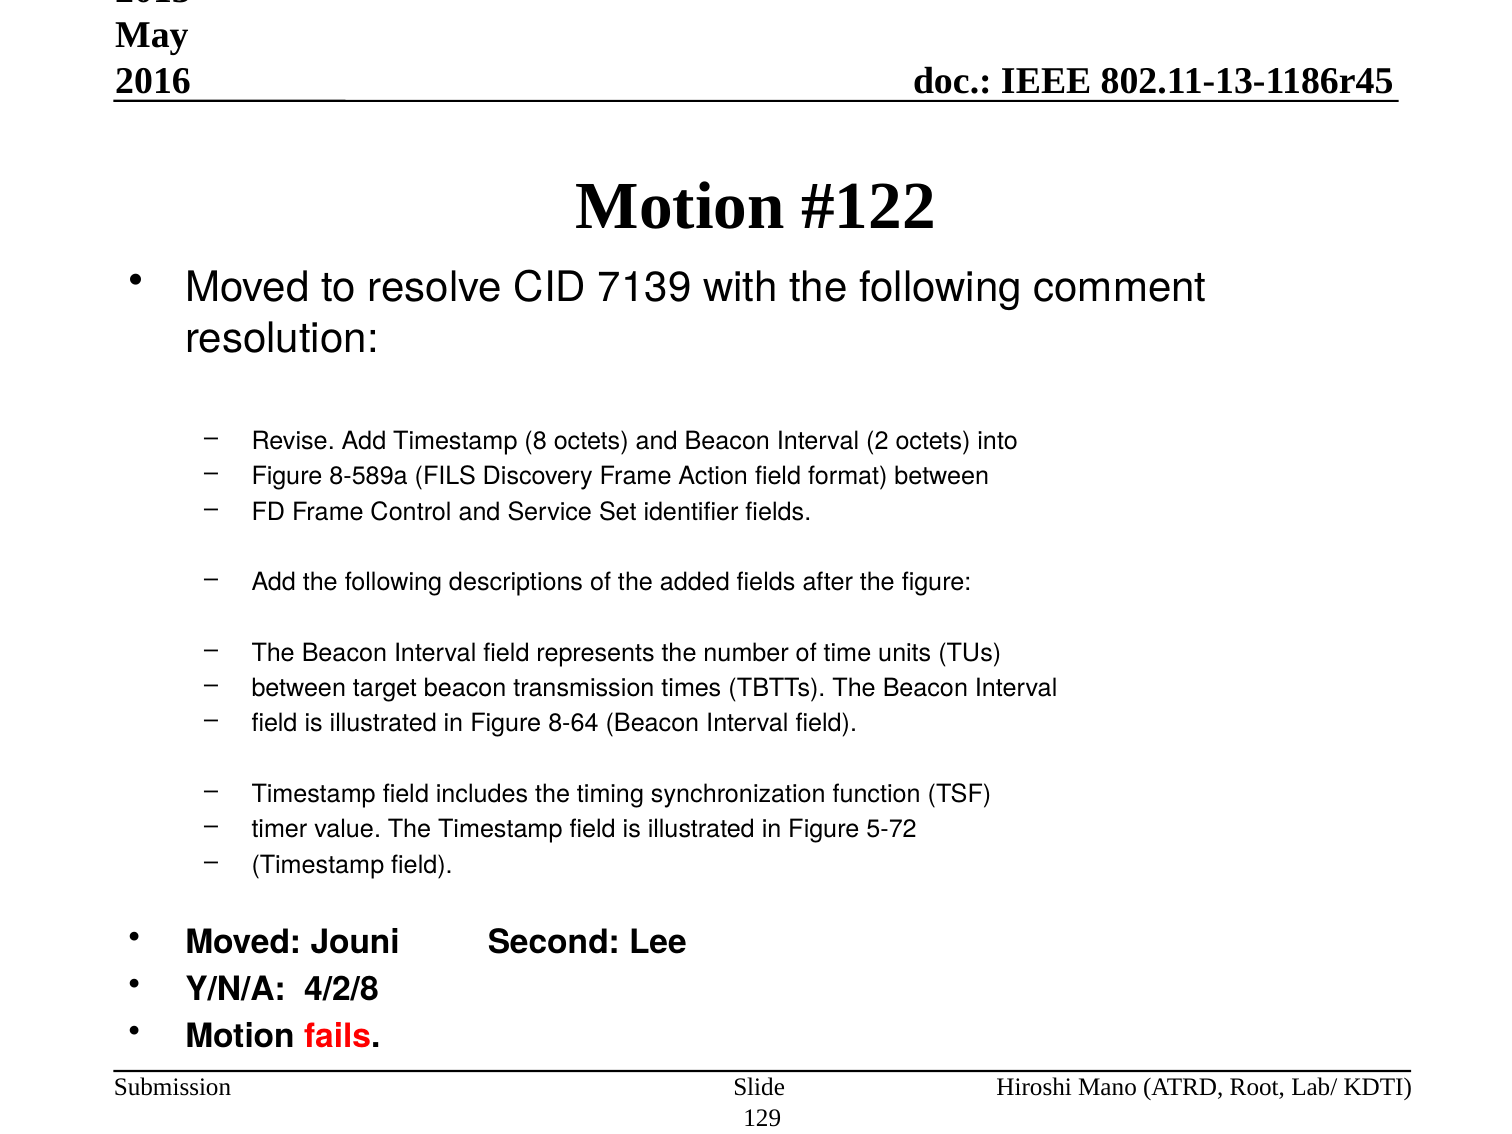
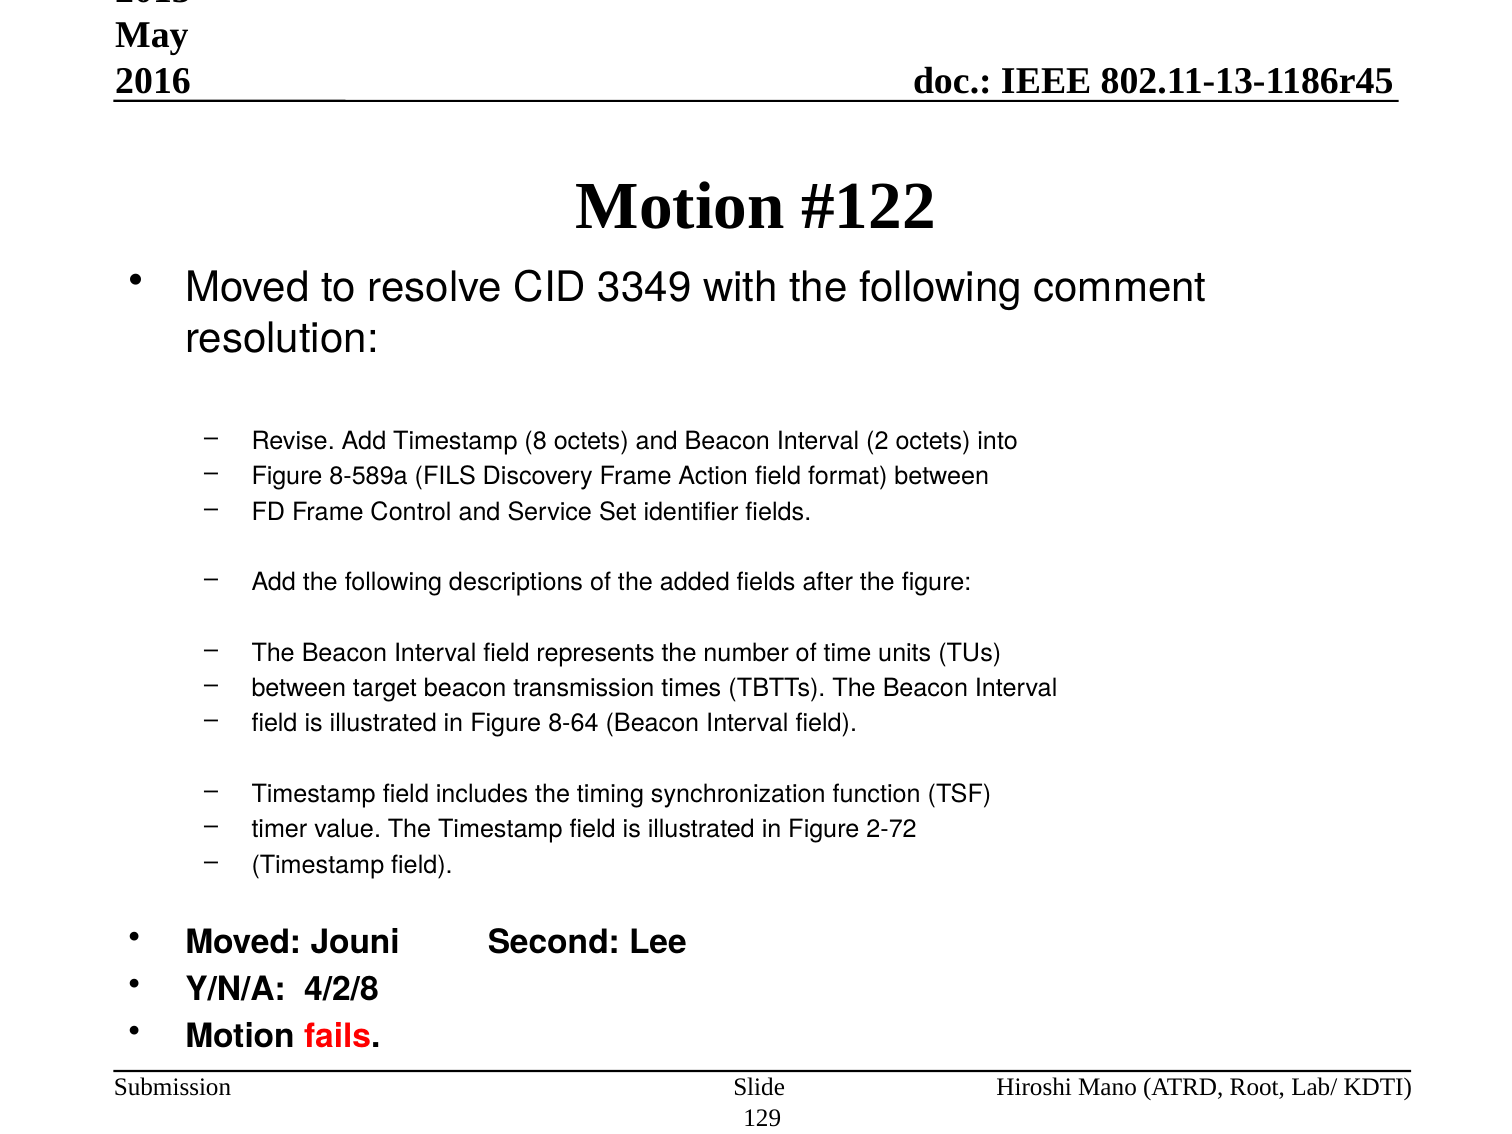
7139: 7139 -> 3349
5-72: 5-72 -> 2-72
